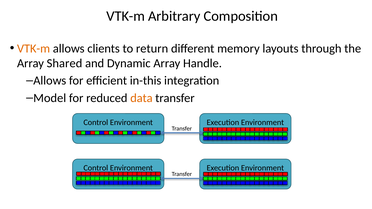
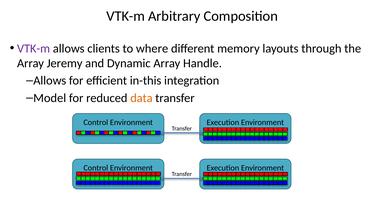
VTK-m at (34, 49) colour: orange -> purple
return: return -> where
Shared: Shared -> Jeremy
